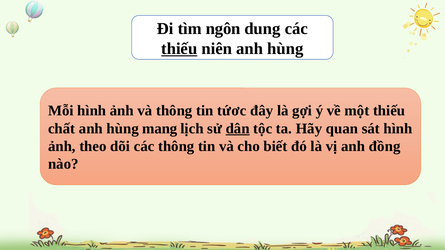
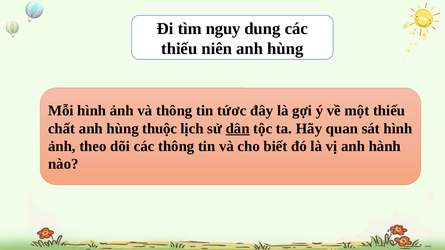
ngôn: ngôn -> nguy
thiếu at (179, 49) underline: present -> none
mang: mang -> thuộc
đồng: đồng -> hành
